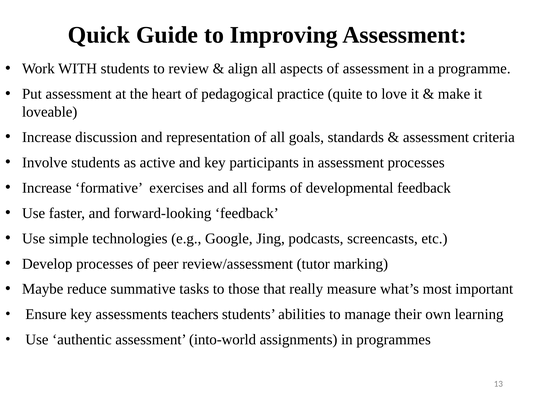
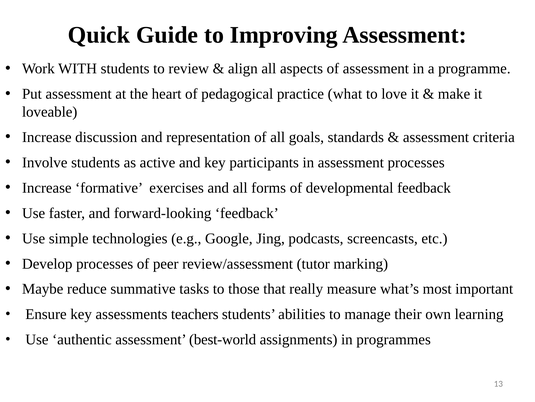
quite: quite -> what
into-world: into-world -> best-world
